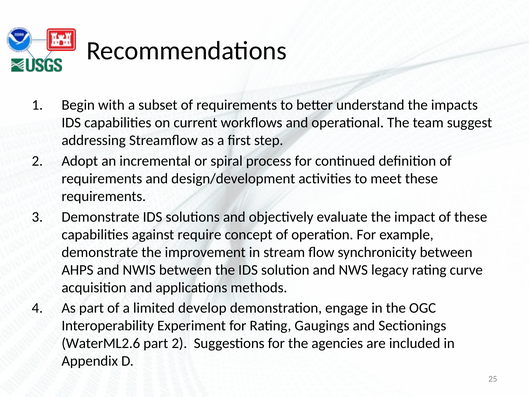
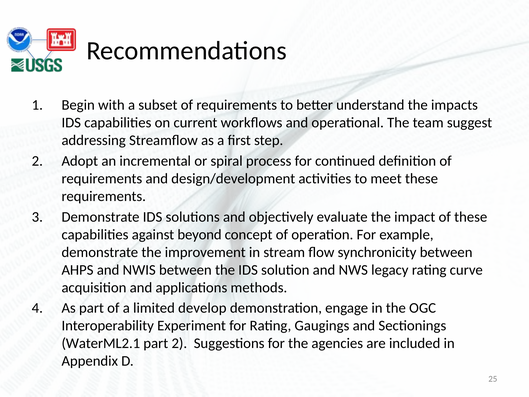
require: require -> beyond
WaterML2.6: WaterML2.6 -> WaterML2.1
